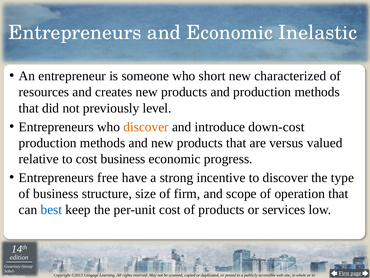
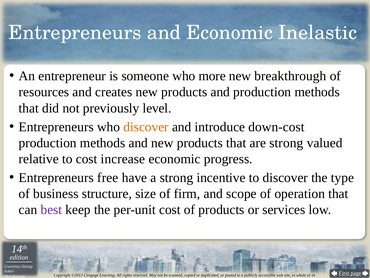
short: short -> more
characterized: characterized -> breakthrough
are versus: versus -> strong
cost business: business -> increase
best colour: blue -> purple
